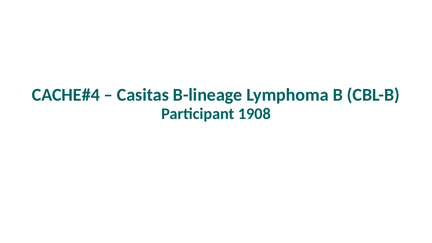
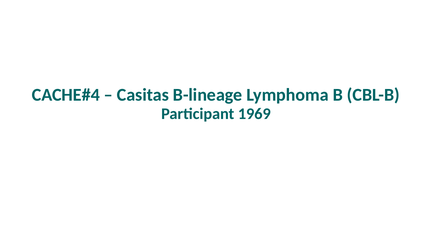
1908: 1908 -> 1969
